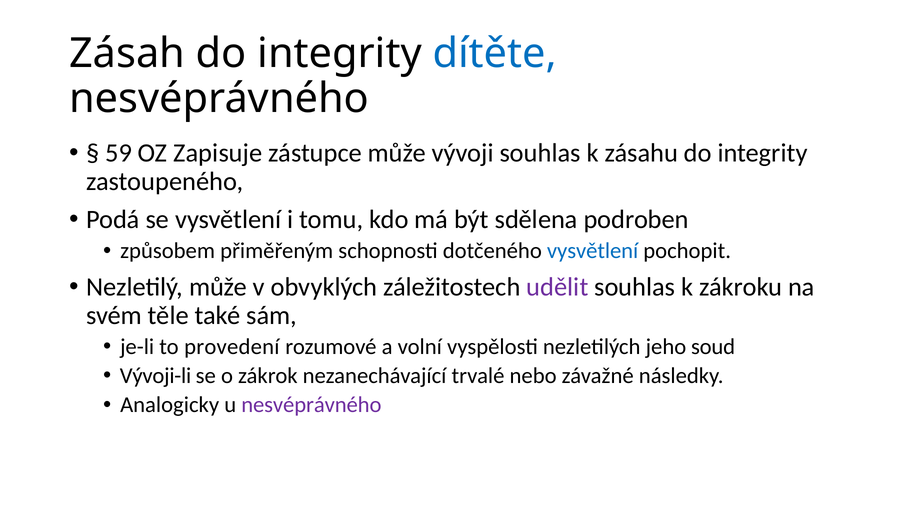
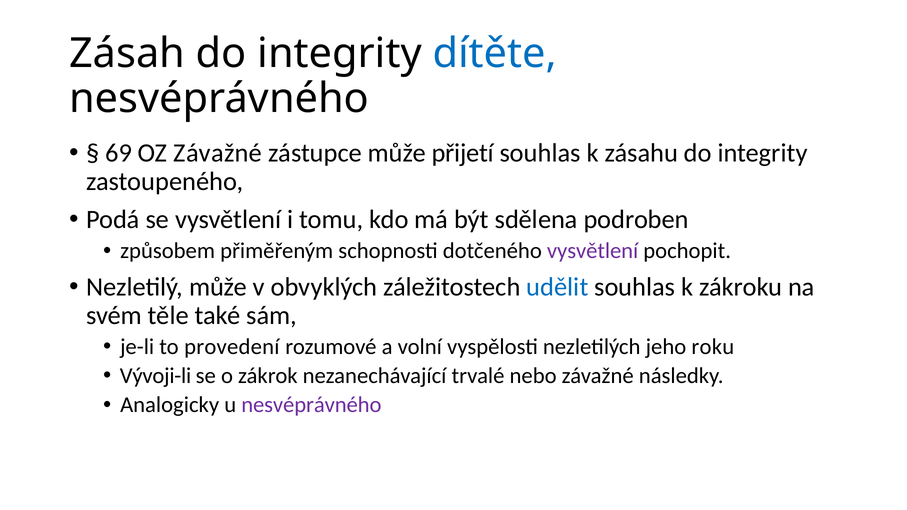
59: 59 -> 69
OZ Zapisuje: Zapisuje -> Závažné
vývoji: vývoji -> přijetí
vysvětlení at (593, 251) colour: blue -> purple
udělit colour: purple -> blue
soud: soud -> roku
